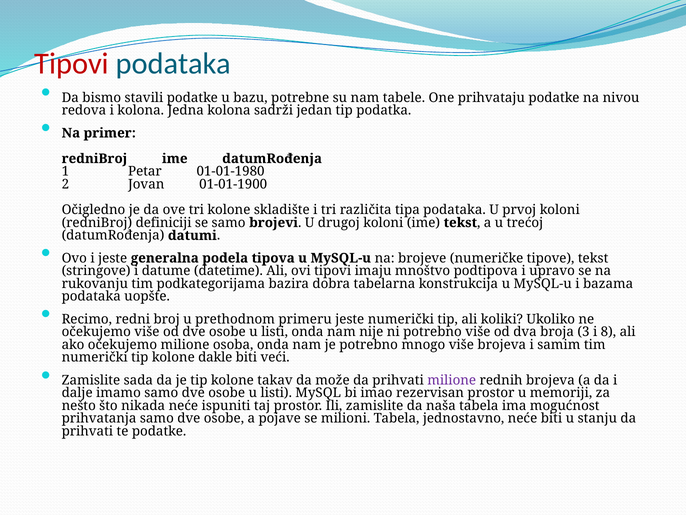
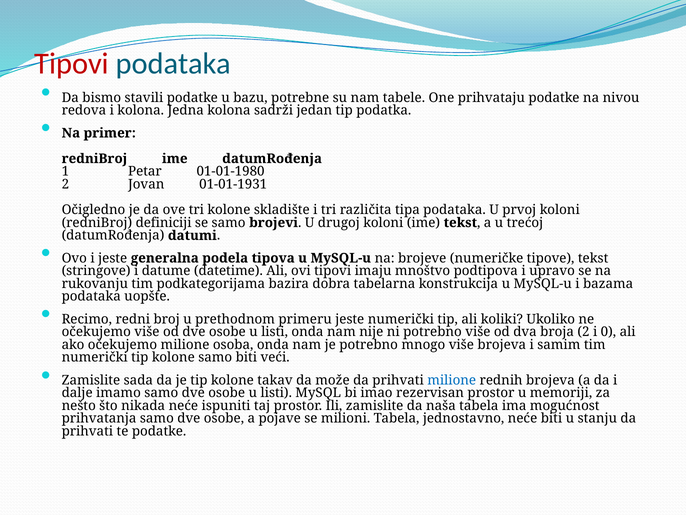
01-01-1900: 01-01-1900 -> 01-01-1931
broja 3: 3 -> 2
8: 8 -> 0
kolone dakle: dakle -> samo
milione at (452, 380) colour: purple -> blue
